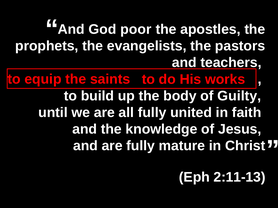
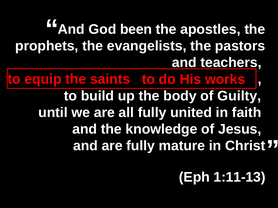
poor: poor -> been
2:11-13: 2:11-13 -> 1:11-13
